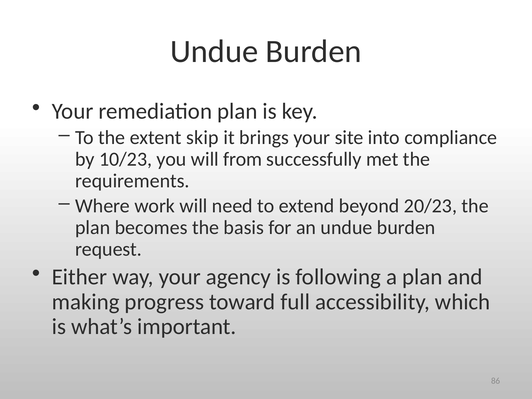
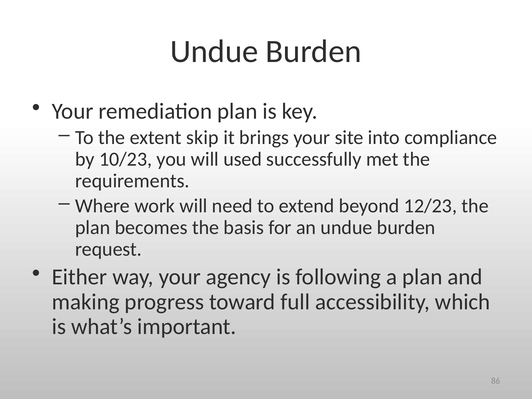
from: from -> used
20/23: 20/23 -> 12/23
